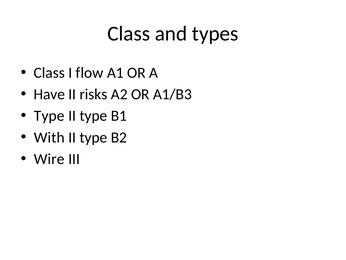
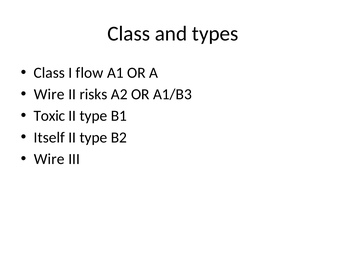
Have at (49, 94): Have -> Wire
Type at (49, 116): Type -> Toxic
With: With -> Itself
